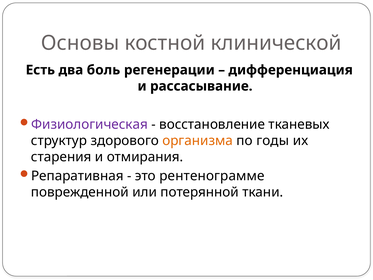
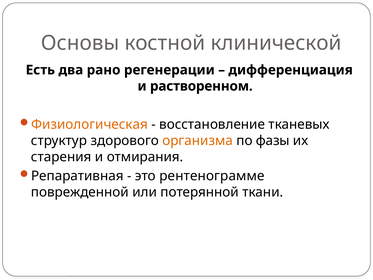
боль: боль -> рано
рассасывание: рассасывание -> растворенном
Физиологическая colour: purple -> orange
годы: годы -> фазы
